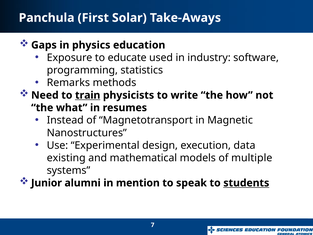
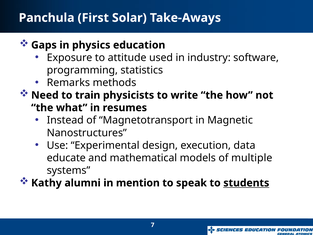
educate: educate -> attitude
train underline: present -> none
existing: existing -> educate
Junior: Junior -> Kathy
